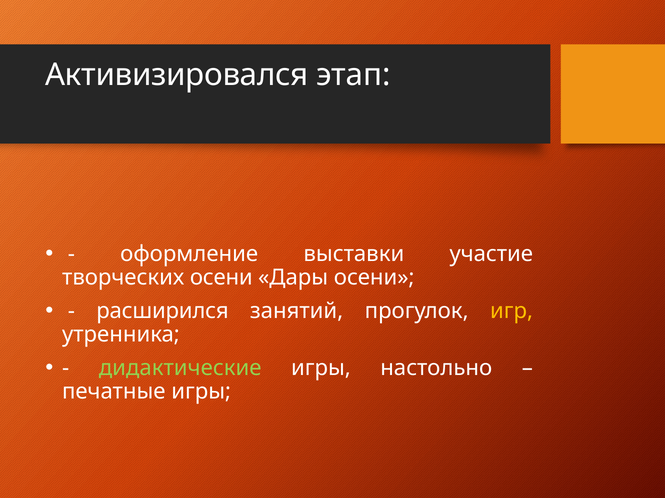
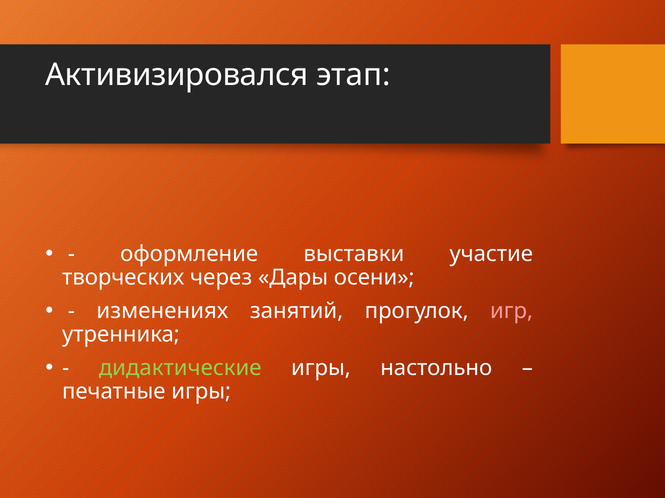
творческих осени: осени -> через
расширился: расширился -> изменениях
игр colour: yellow -> pink
